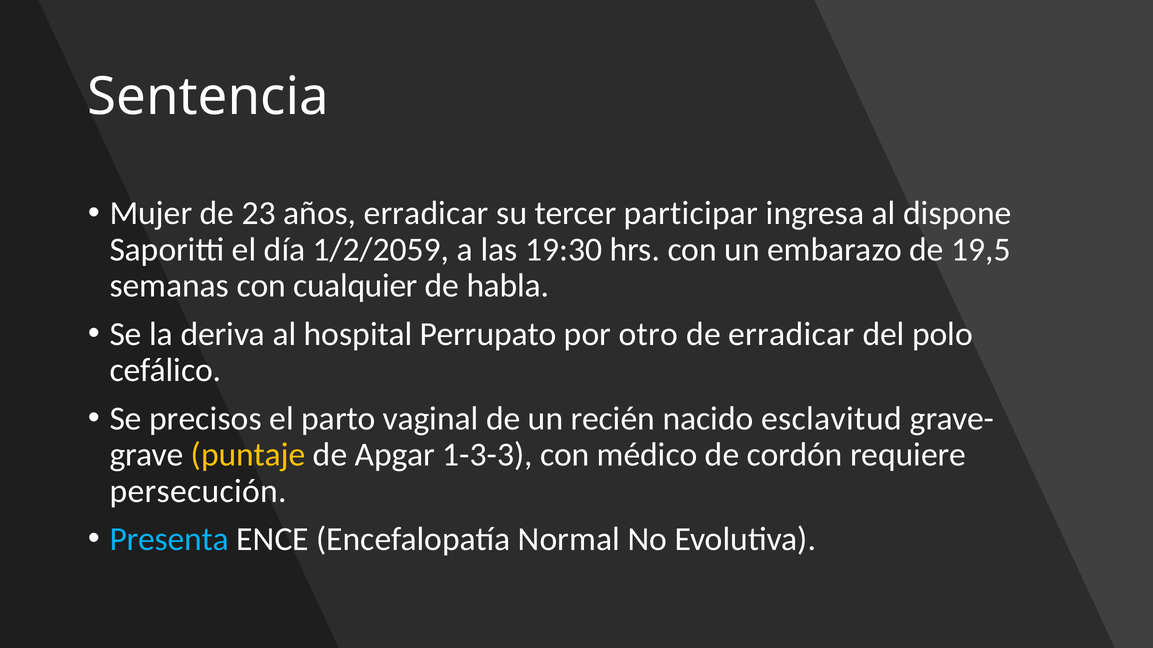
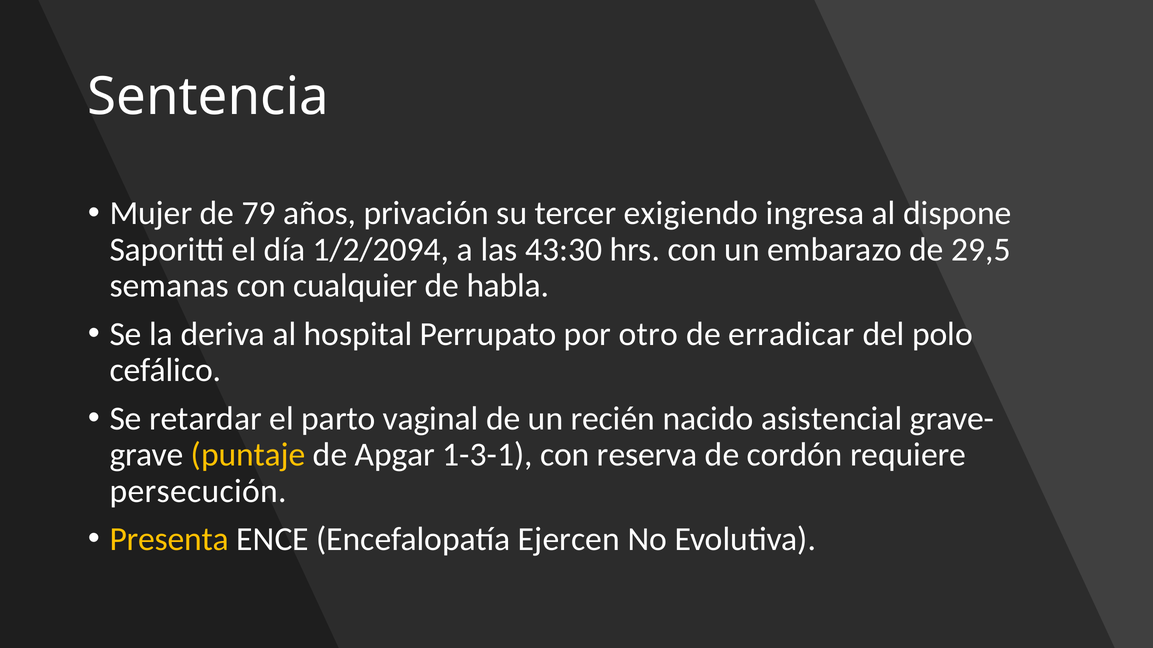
23: 23 -> 79
años erradicar: erradicar -> privación
participar: participar -> exigiendo
1/2/2059: 1/2/2059 -> 1/2/2094
19:30: 19:30 -> 43:30
19,5: 19,5 -> 29,5
precisos: precisos -> retardar
esclavitud: esclavitud -> asistencial
1-3-3: 1-3-3 -> 1-3-1
médico: médico -> reserva
Presenta colour: light blue -> yellow
Normal: Normal -> Ejercen
